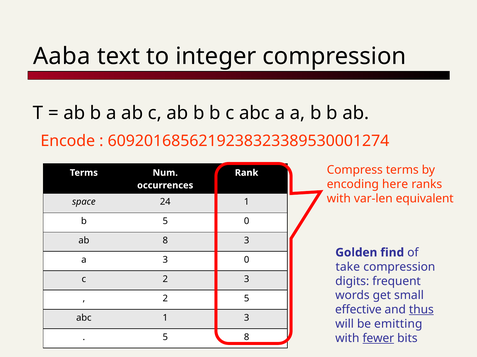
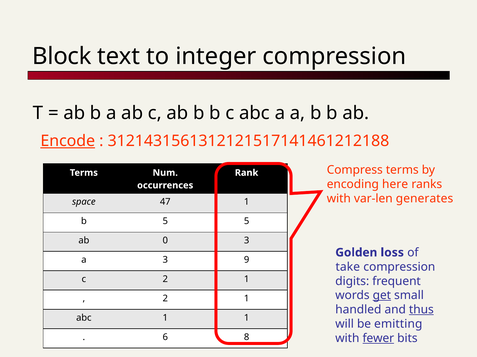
Aaba: Aaba -> Block
Encode underline: none -> present
6092016856219238323389530001274: 6092016856219238323389530001274 -> 3121431561312121517141461212188
equivalent: equivalent -> generates
24: 24 -> 47
5 0: 0 -> 5
ab 8: 8 -> 0
find: find -> loss
3 0: 0 -> 9
c 2 3: 3 -> 1
get underline: none -> present
5 at (247, 299): 5 -> 1
effective: effective -> handled
1 3: 3 -> 1
5 at (165, 338): 5 -> 6
